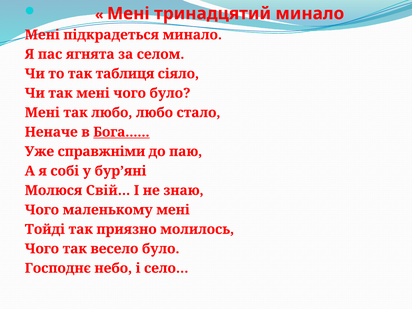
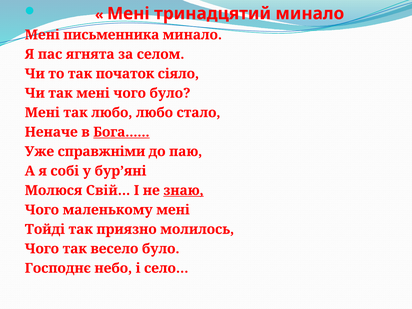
підкрадеться: підкрадеться -> письменника
таблиця: таблиця -> початок
знаю underline: none -> present
